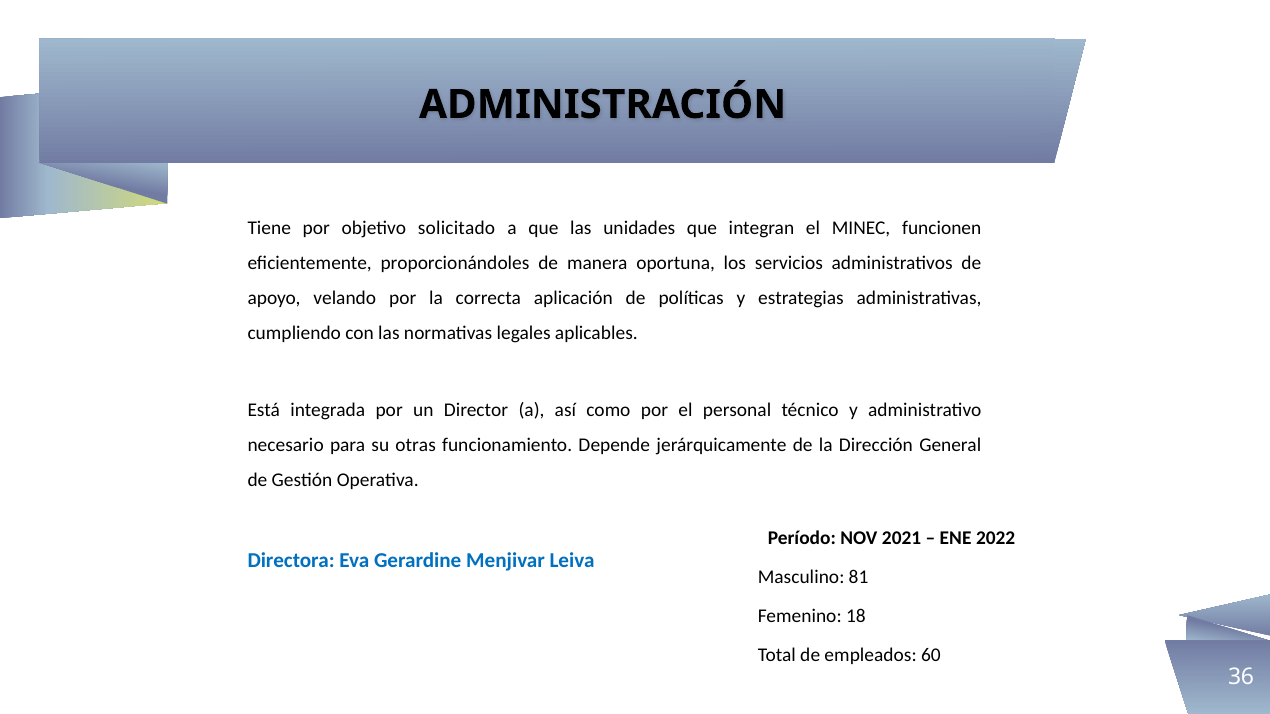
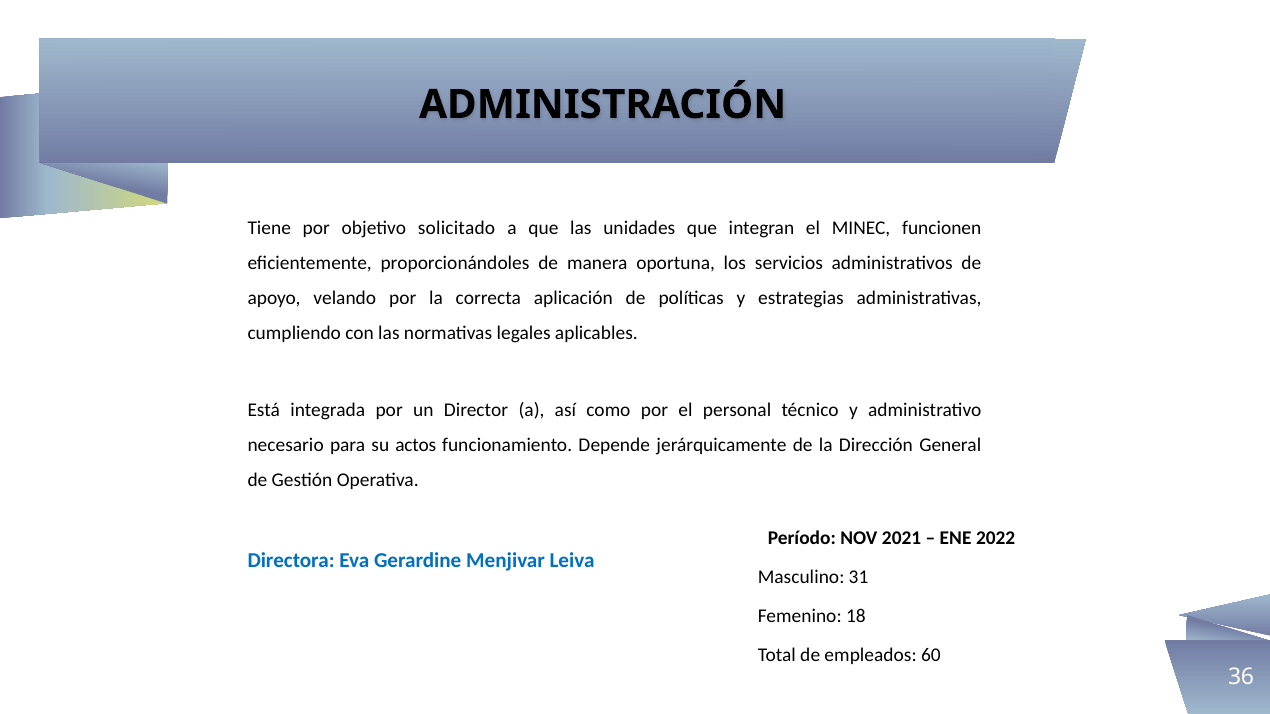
otras: otras -> actos
81: 81 -> 31
